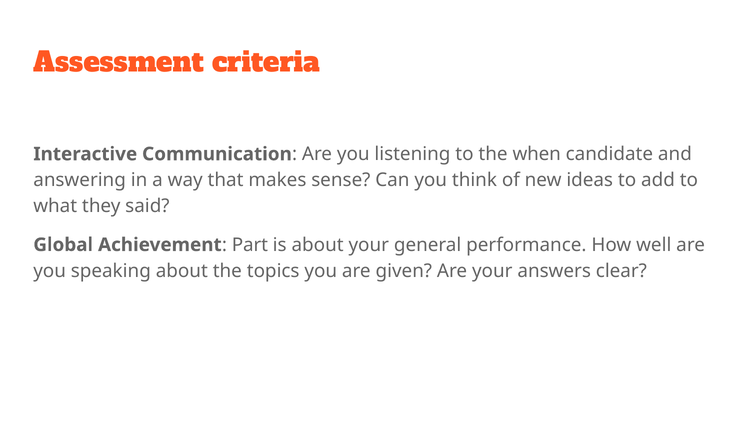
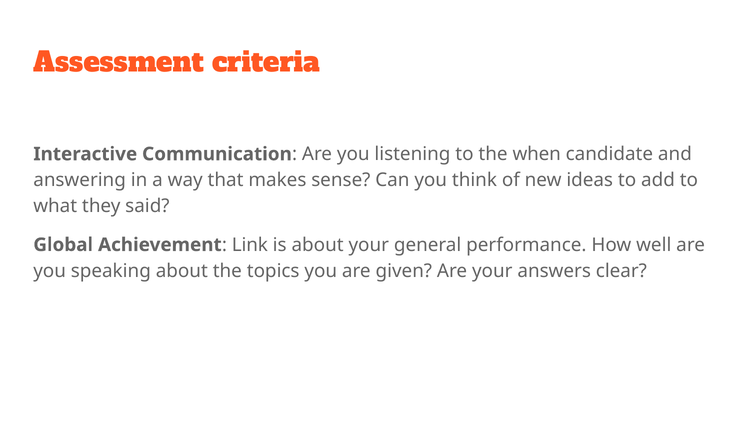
Part: Part -> Link
